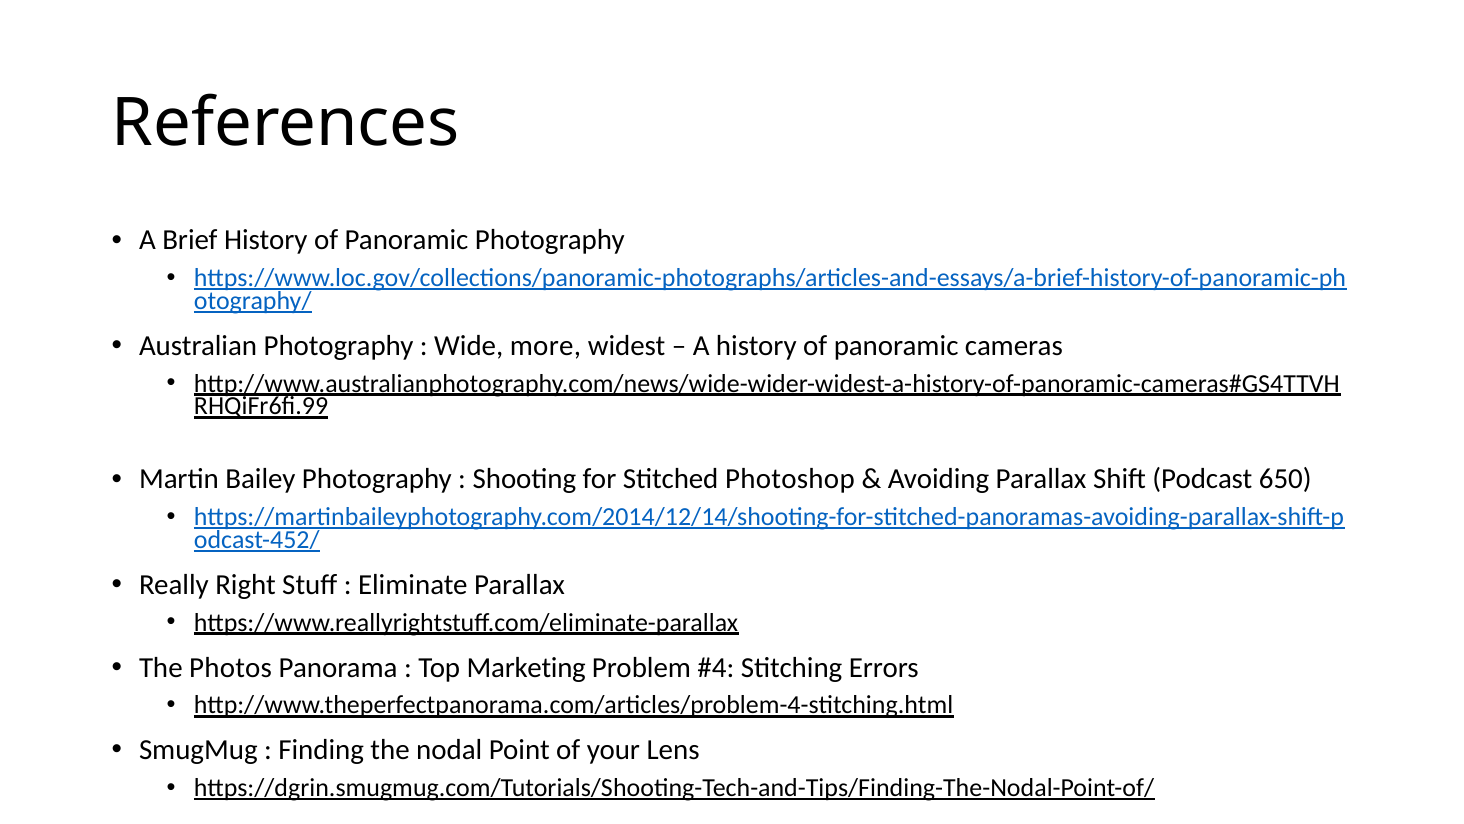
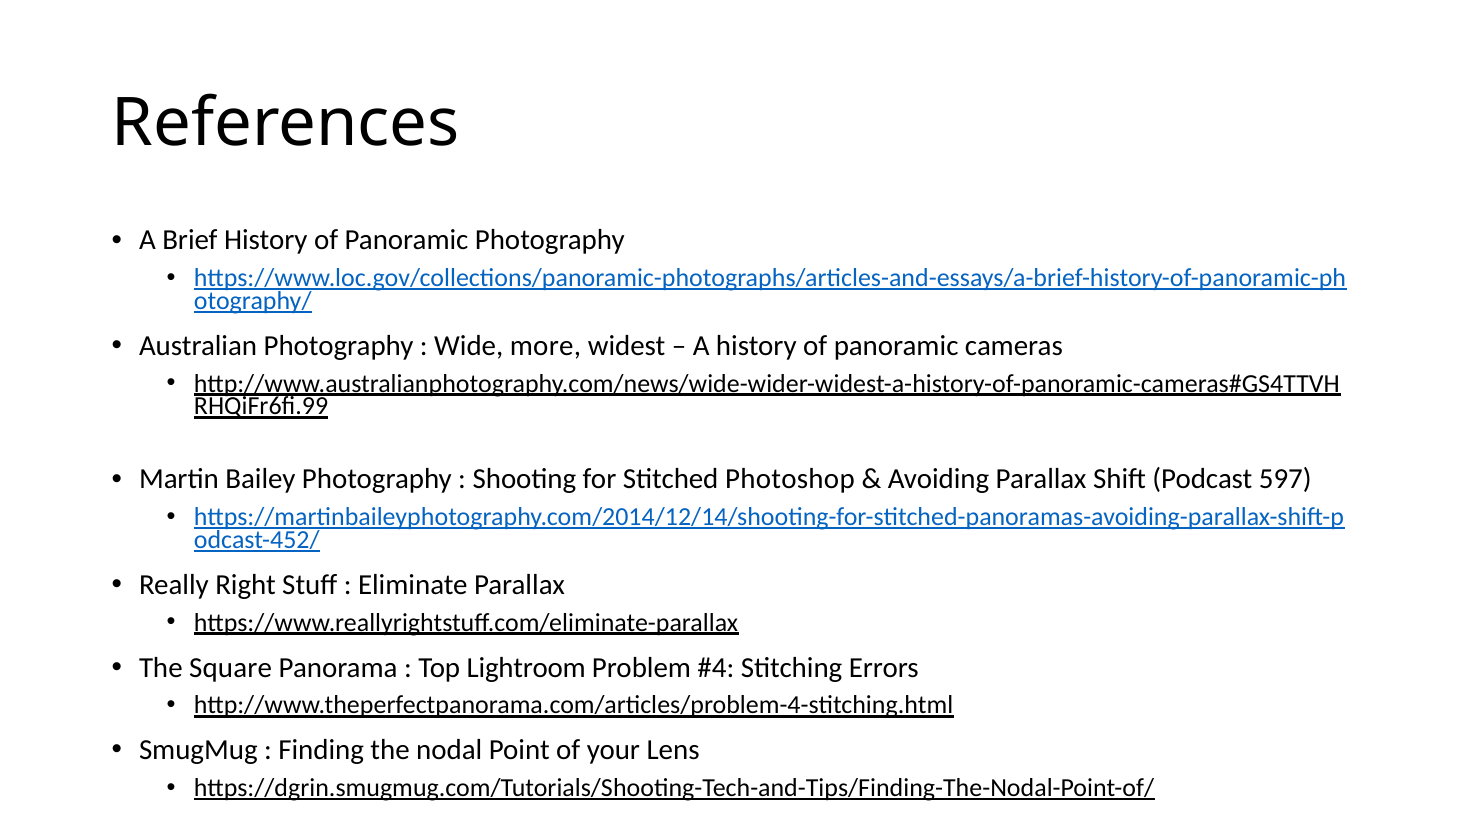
650: 650 -> 597
Photos: Photos -> Square
Marketing: Marketing -> Lightroom
